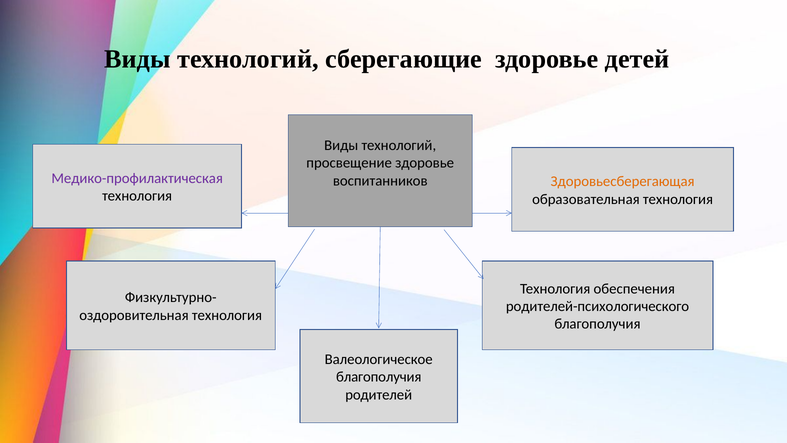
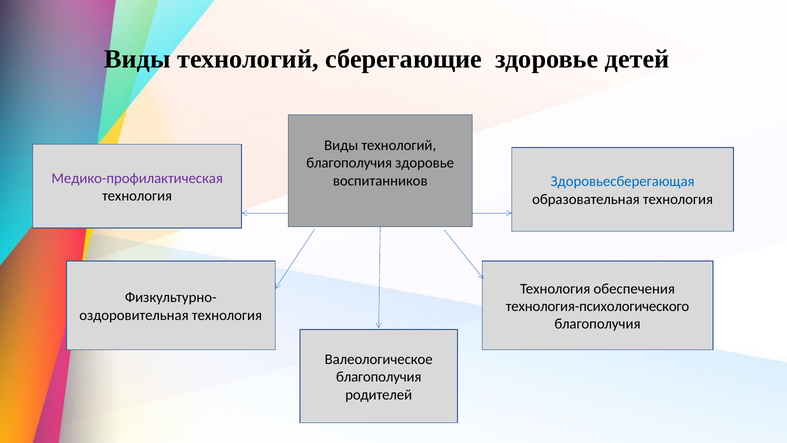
просвещение at (349, 163): просвещение -> благополучия
Здоровьесберегающая colour: orange -> blue
родителей-психологического: родителей-психологического -> технология-психологического
